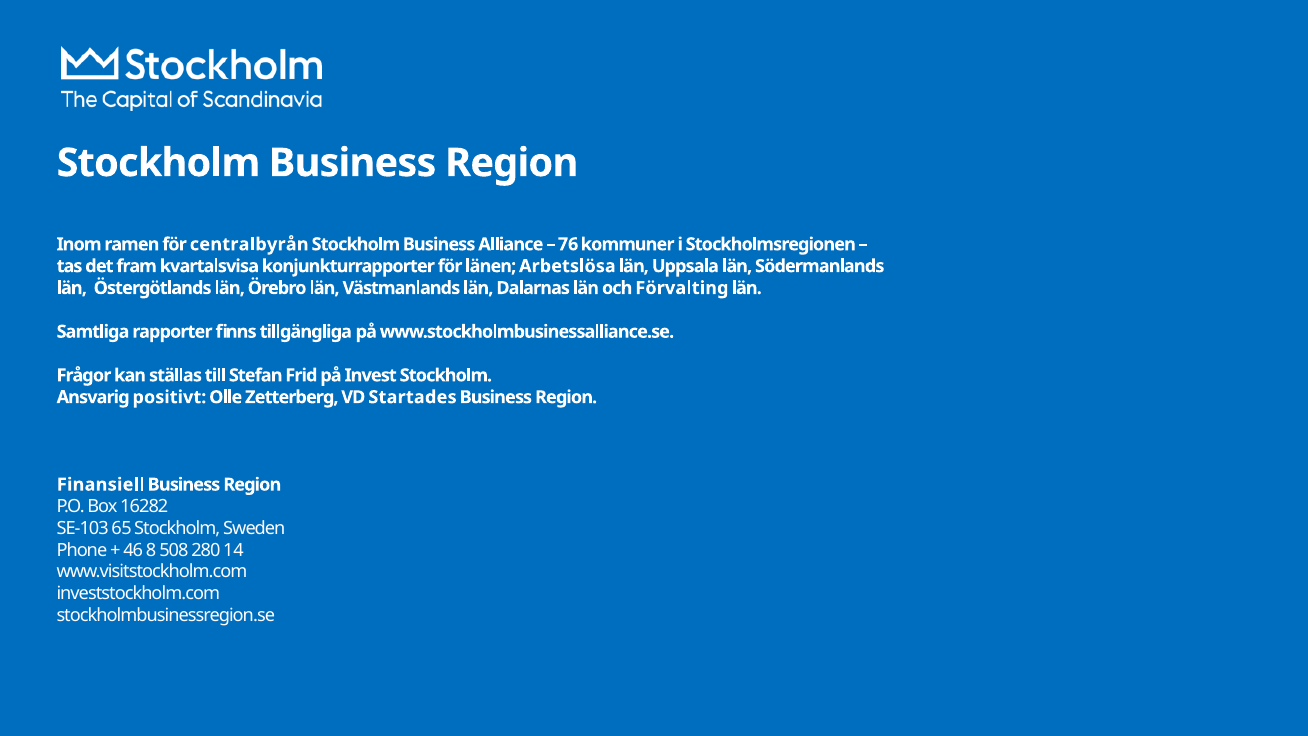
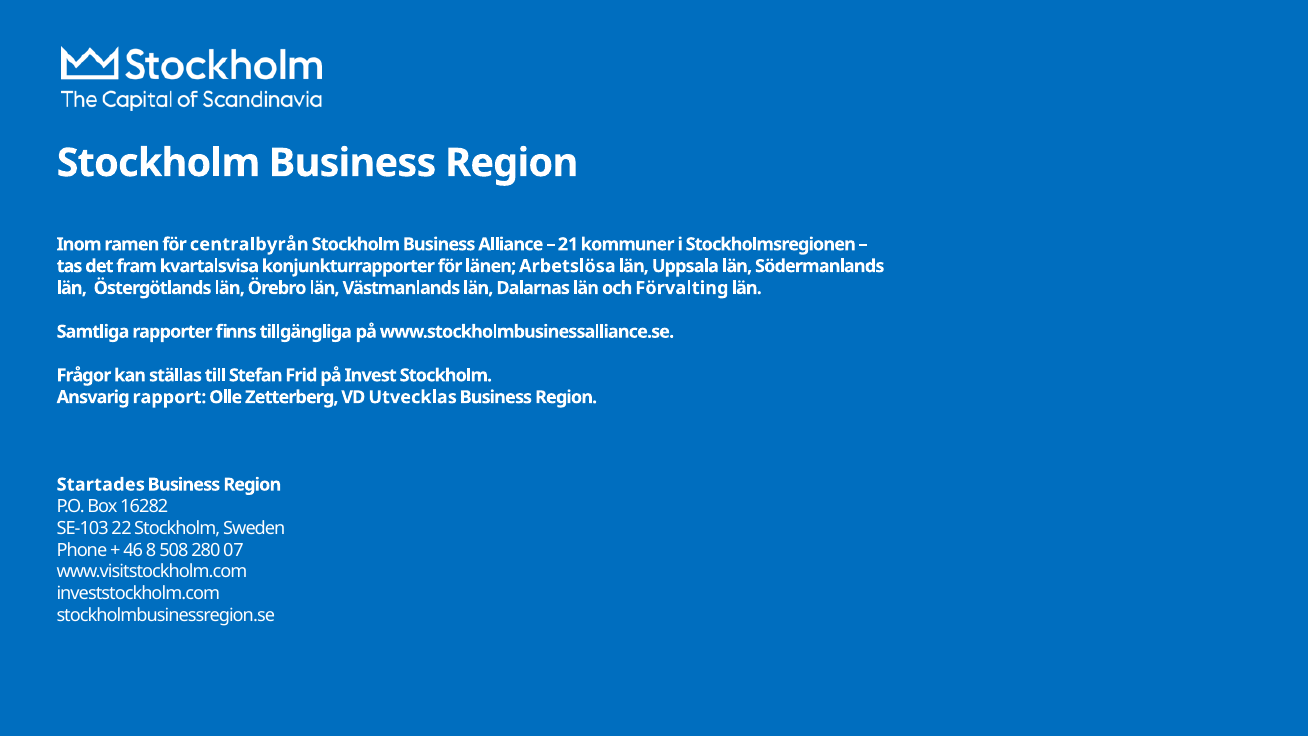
76: 76 -> 21
positivt: positivt -> rapport
Startades: Startades -> Utvecklas
Finansiell: Finansiell -> Startades
65: 65 -> 22
14: 14 -> 07
